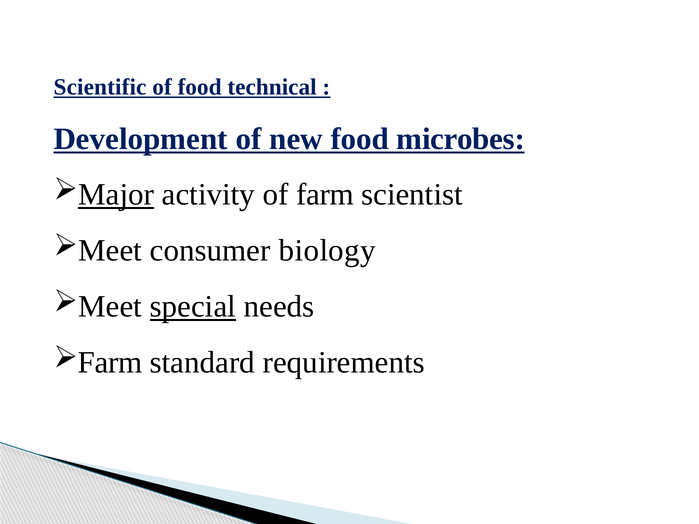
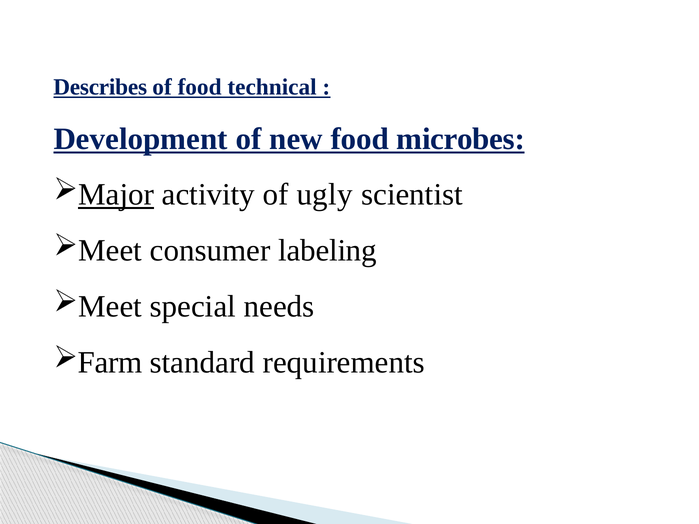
Scientific: Scientific -> Describes
of farm: farm -> ugly
biology: biology -> labeling
special underline: present -> none
